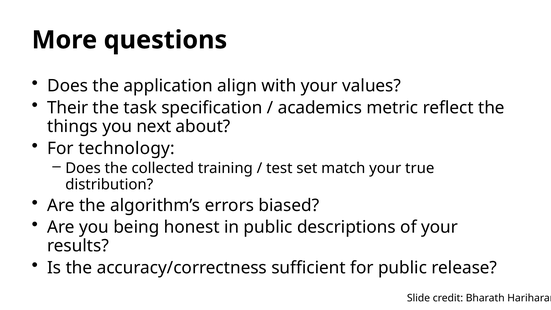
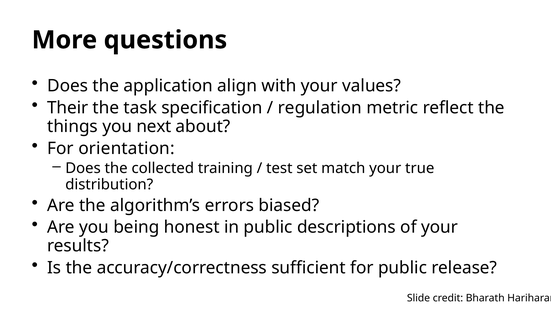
academics: academics -> regulation
technology: technology -> orientation
